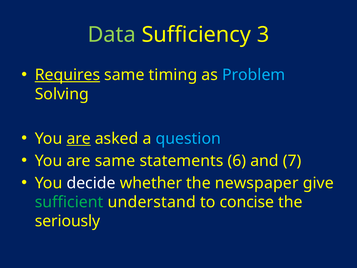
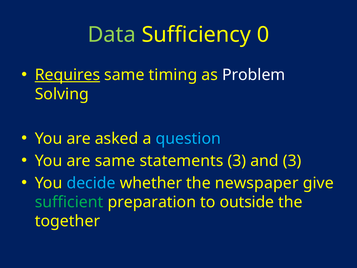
3: 3 -> 0
Problem colour: light blue -> white
are at (79, 138) underline: present -> none
statements 6: 6 -> 3
and 7: 7 -> 3
decide colour: white -> light blue
understand: understand -> preparation
concise: concise -> outside
seriously: seriously -> together
